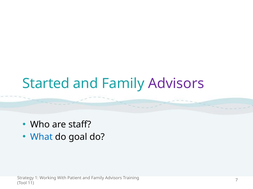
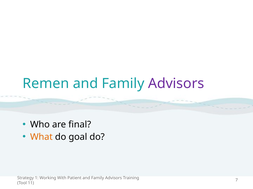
Started: Started -> Remen
staff: staff -> final
What colour: blue -> orange
